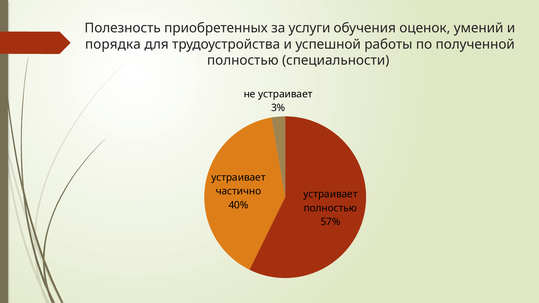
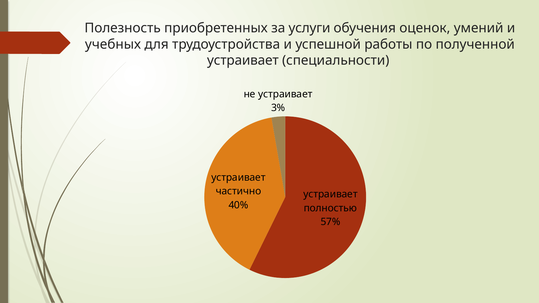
порядка: порядка -> учебных
полностью at (243, 60): полностью -> устраивает
